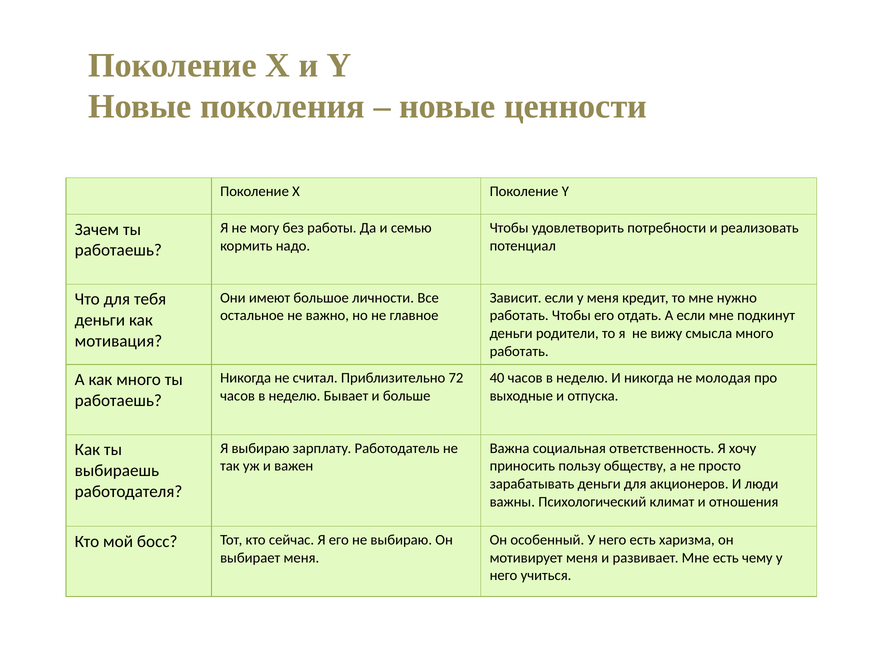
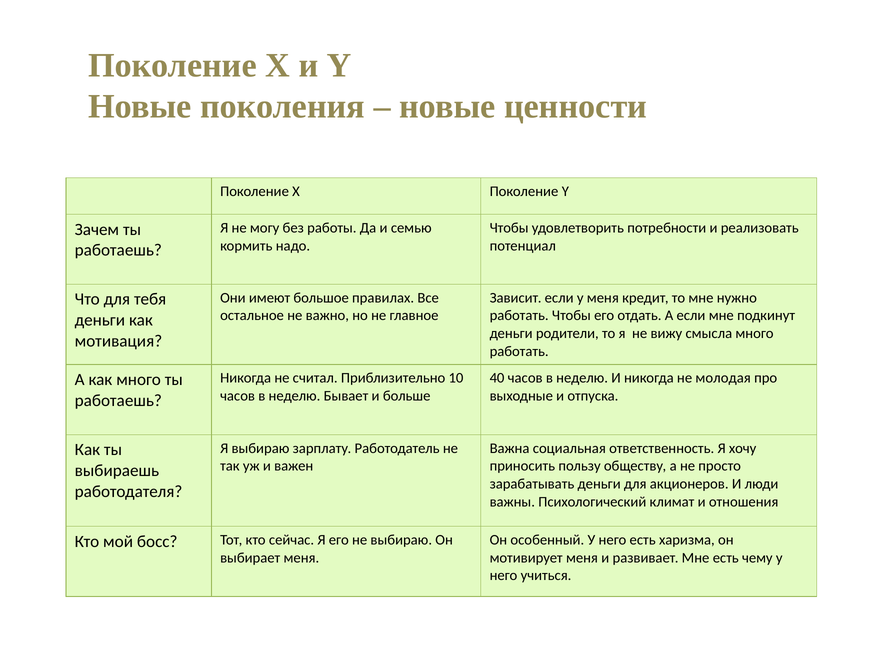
личности: личности -> правилах
72: 72 -> 10
